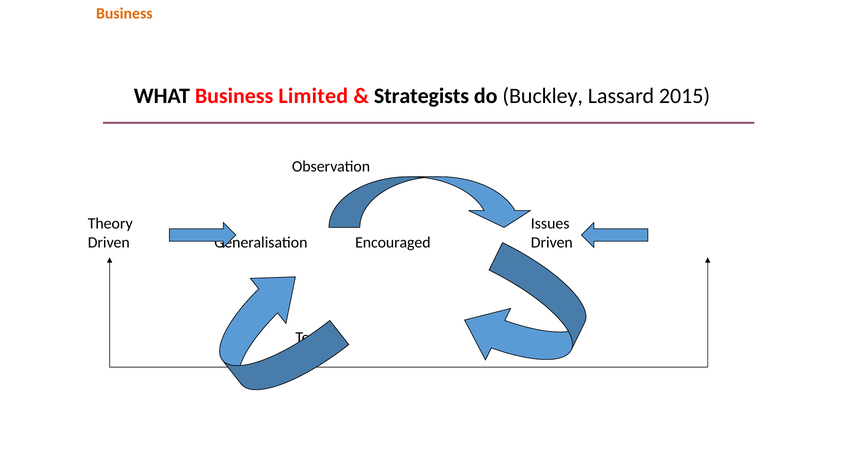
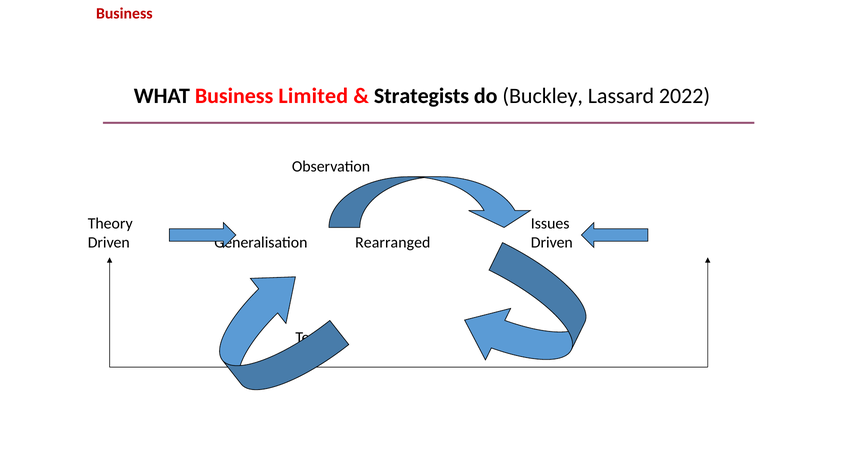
Business at (124, 14) colour: orange -> red
2015: 2015 -> 2022
Encouraged: Encouraged -> Rearranged
